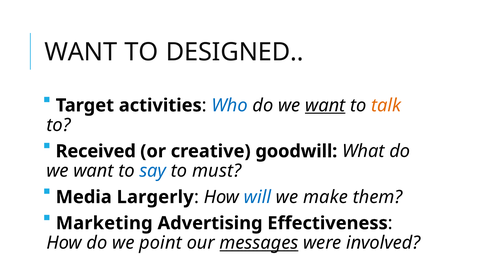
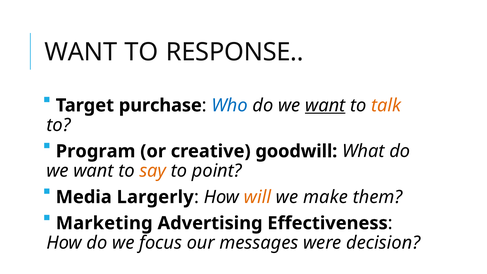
DESIGNED: DESIGNED -> RESPONSE
activities: activities -> purchase
Received: Received -> Program
say colour: blue -> orange
must: must -> point
will colour: blue -> orange
point: point -> focus
messages underline: present -> none
involved: involved -> decision
